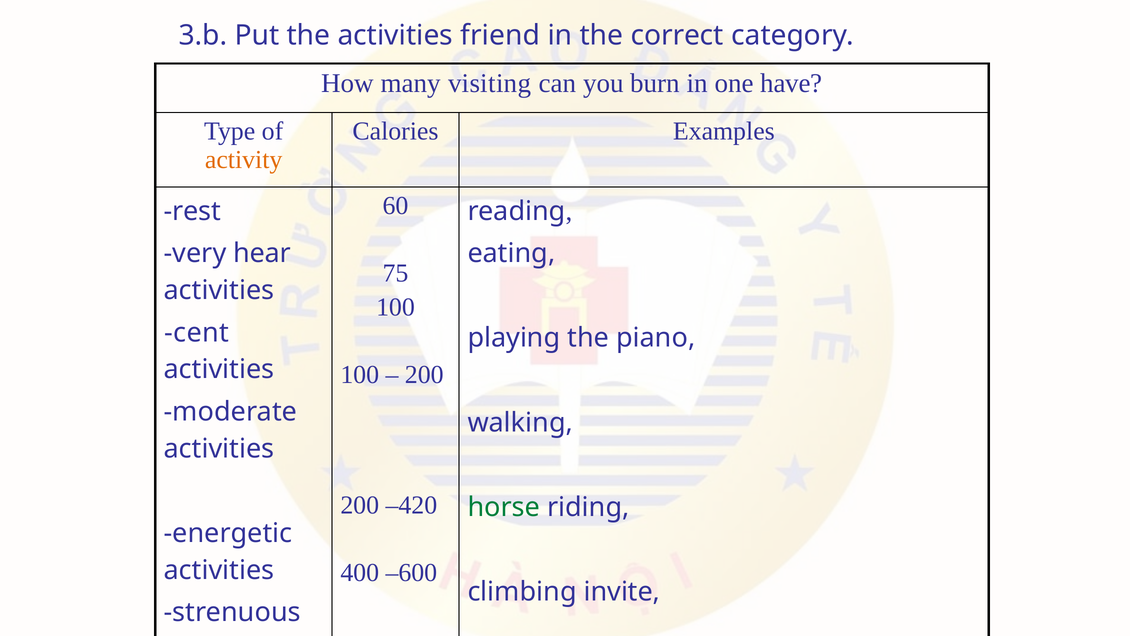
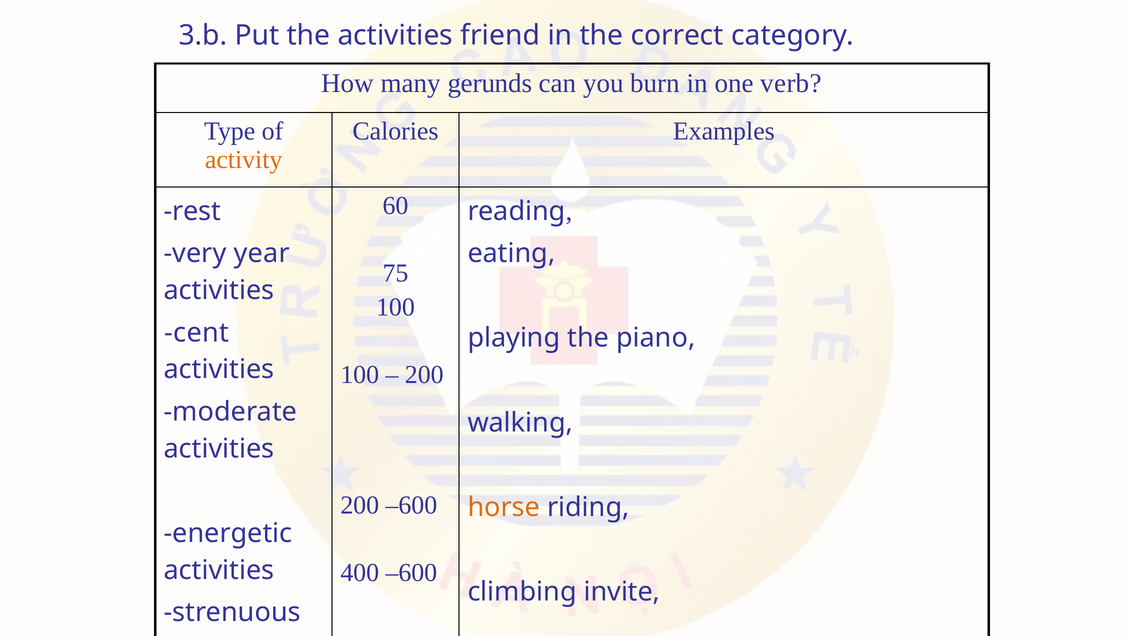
visiting: visiting -> gerunds
have: have -> verb
hear: hear -> year
200 –420: –420 -> –600
horse colour: green -> orange
